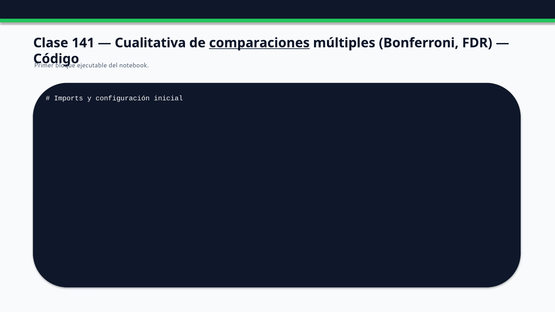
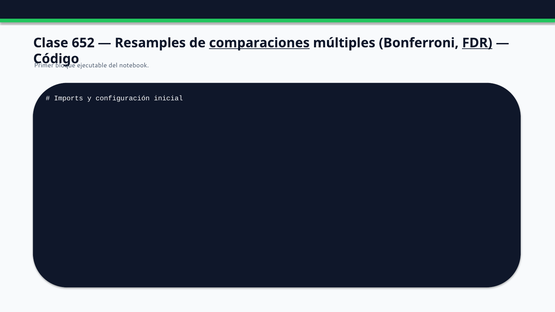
141: 141 -> 652
Cualitativa: Cualitativa -> Resamples
FDR underline: none -> present
